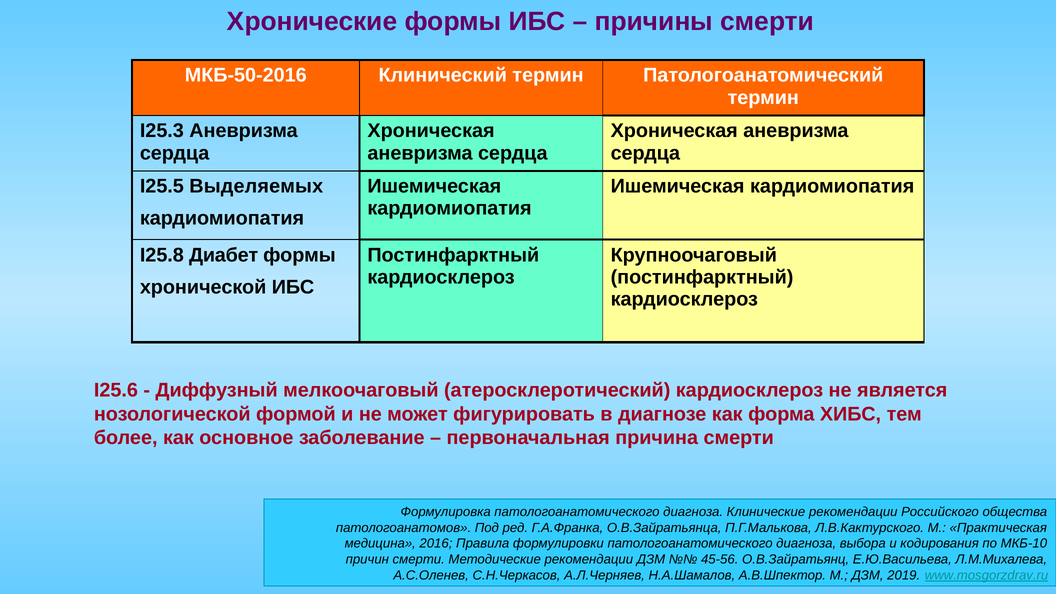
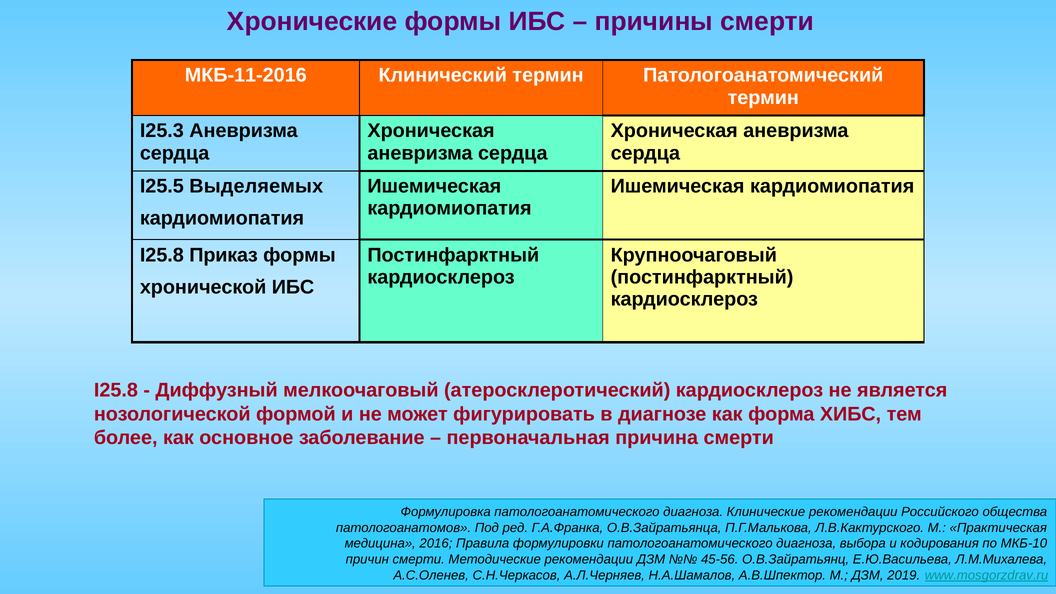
МКБ-50-2016: МКБ-50-2016 -> МКБ-11-2016
Диабет: Диабет -> Приказ
I25.6 at (116, 390): I25.6 -> I25.8
